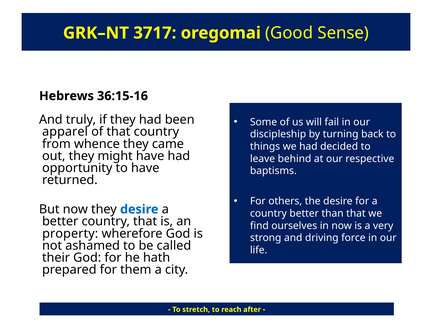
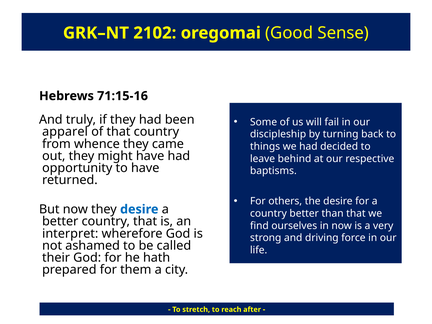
3717: 3717 -> 2102
36:15-16: 36:15-16 -> 71:15-16
property: property -> interpret
